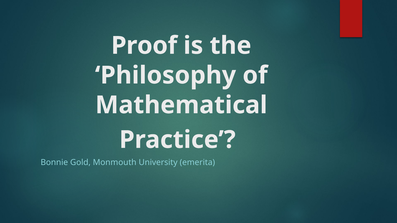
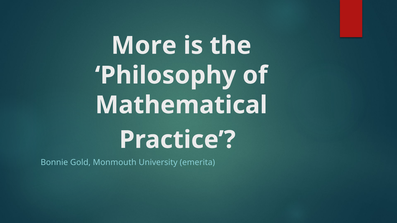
Proof: Proof -> More
